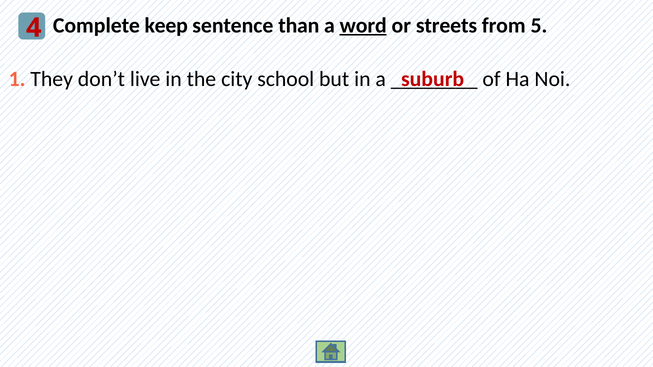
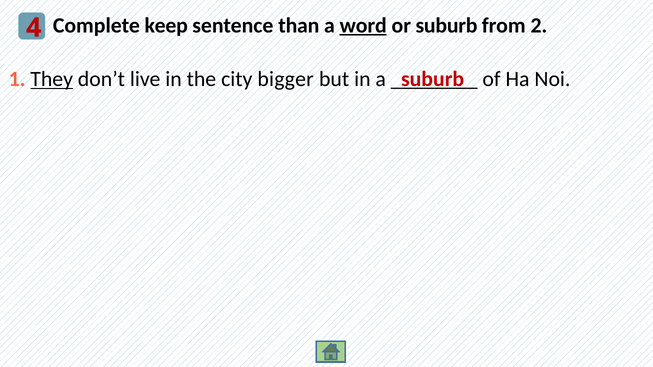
or streets: streets -> suburb
5: 5 -> 2
They underline: none -> present
school: school -> bigger
